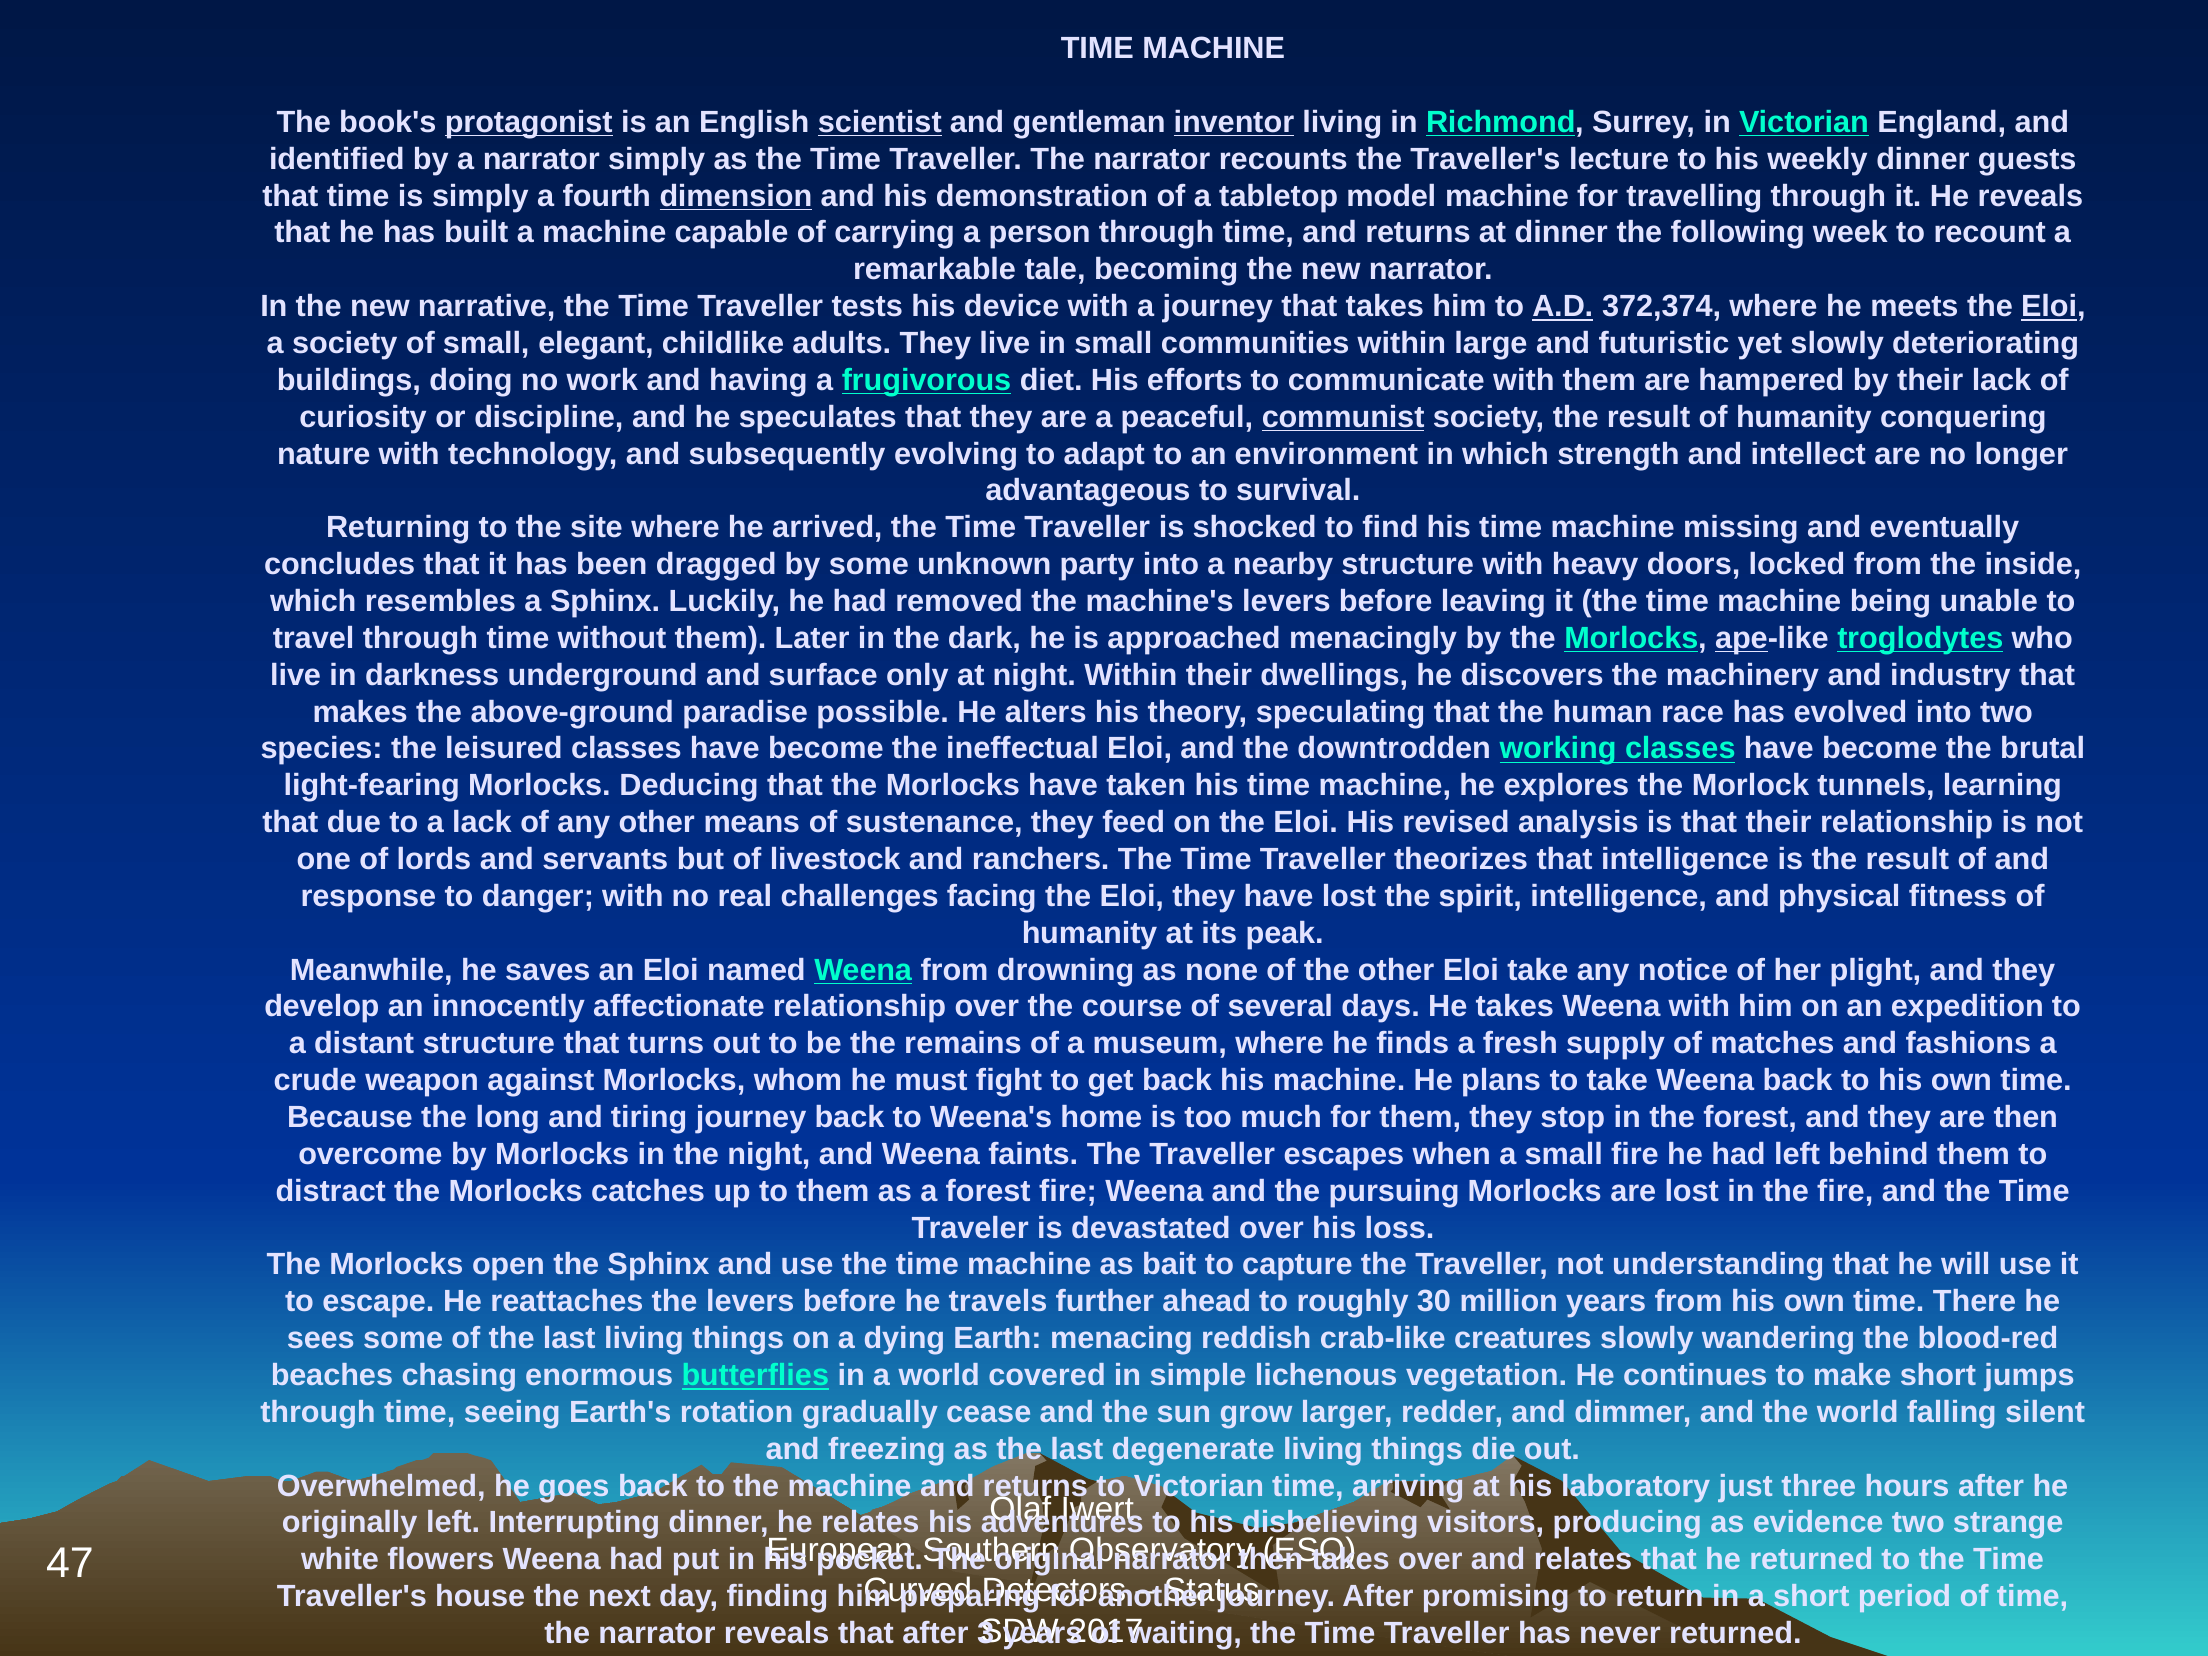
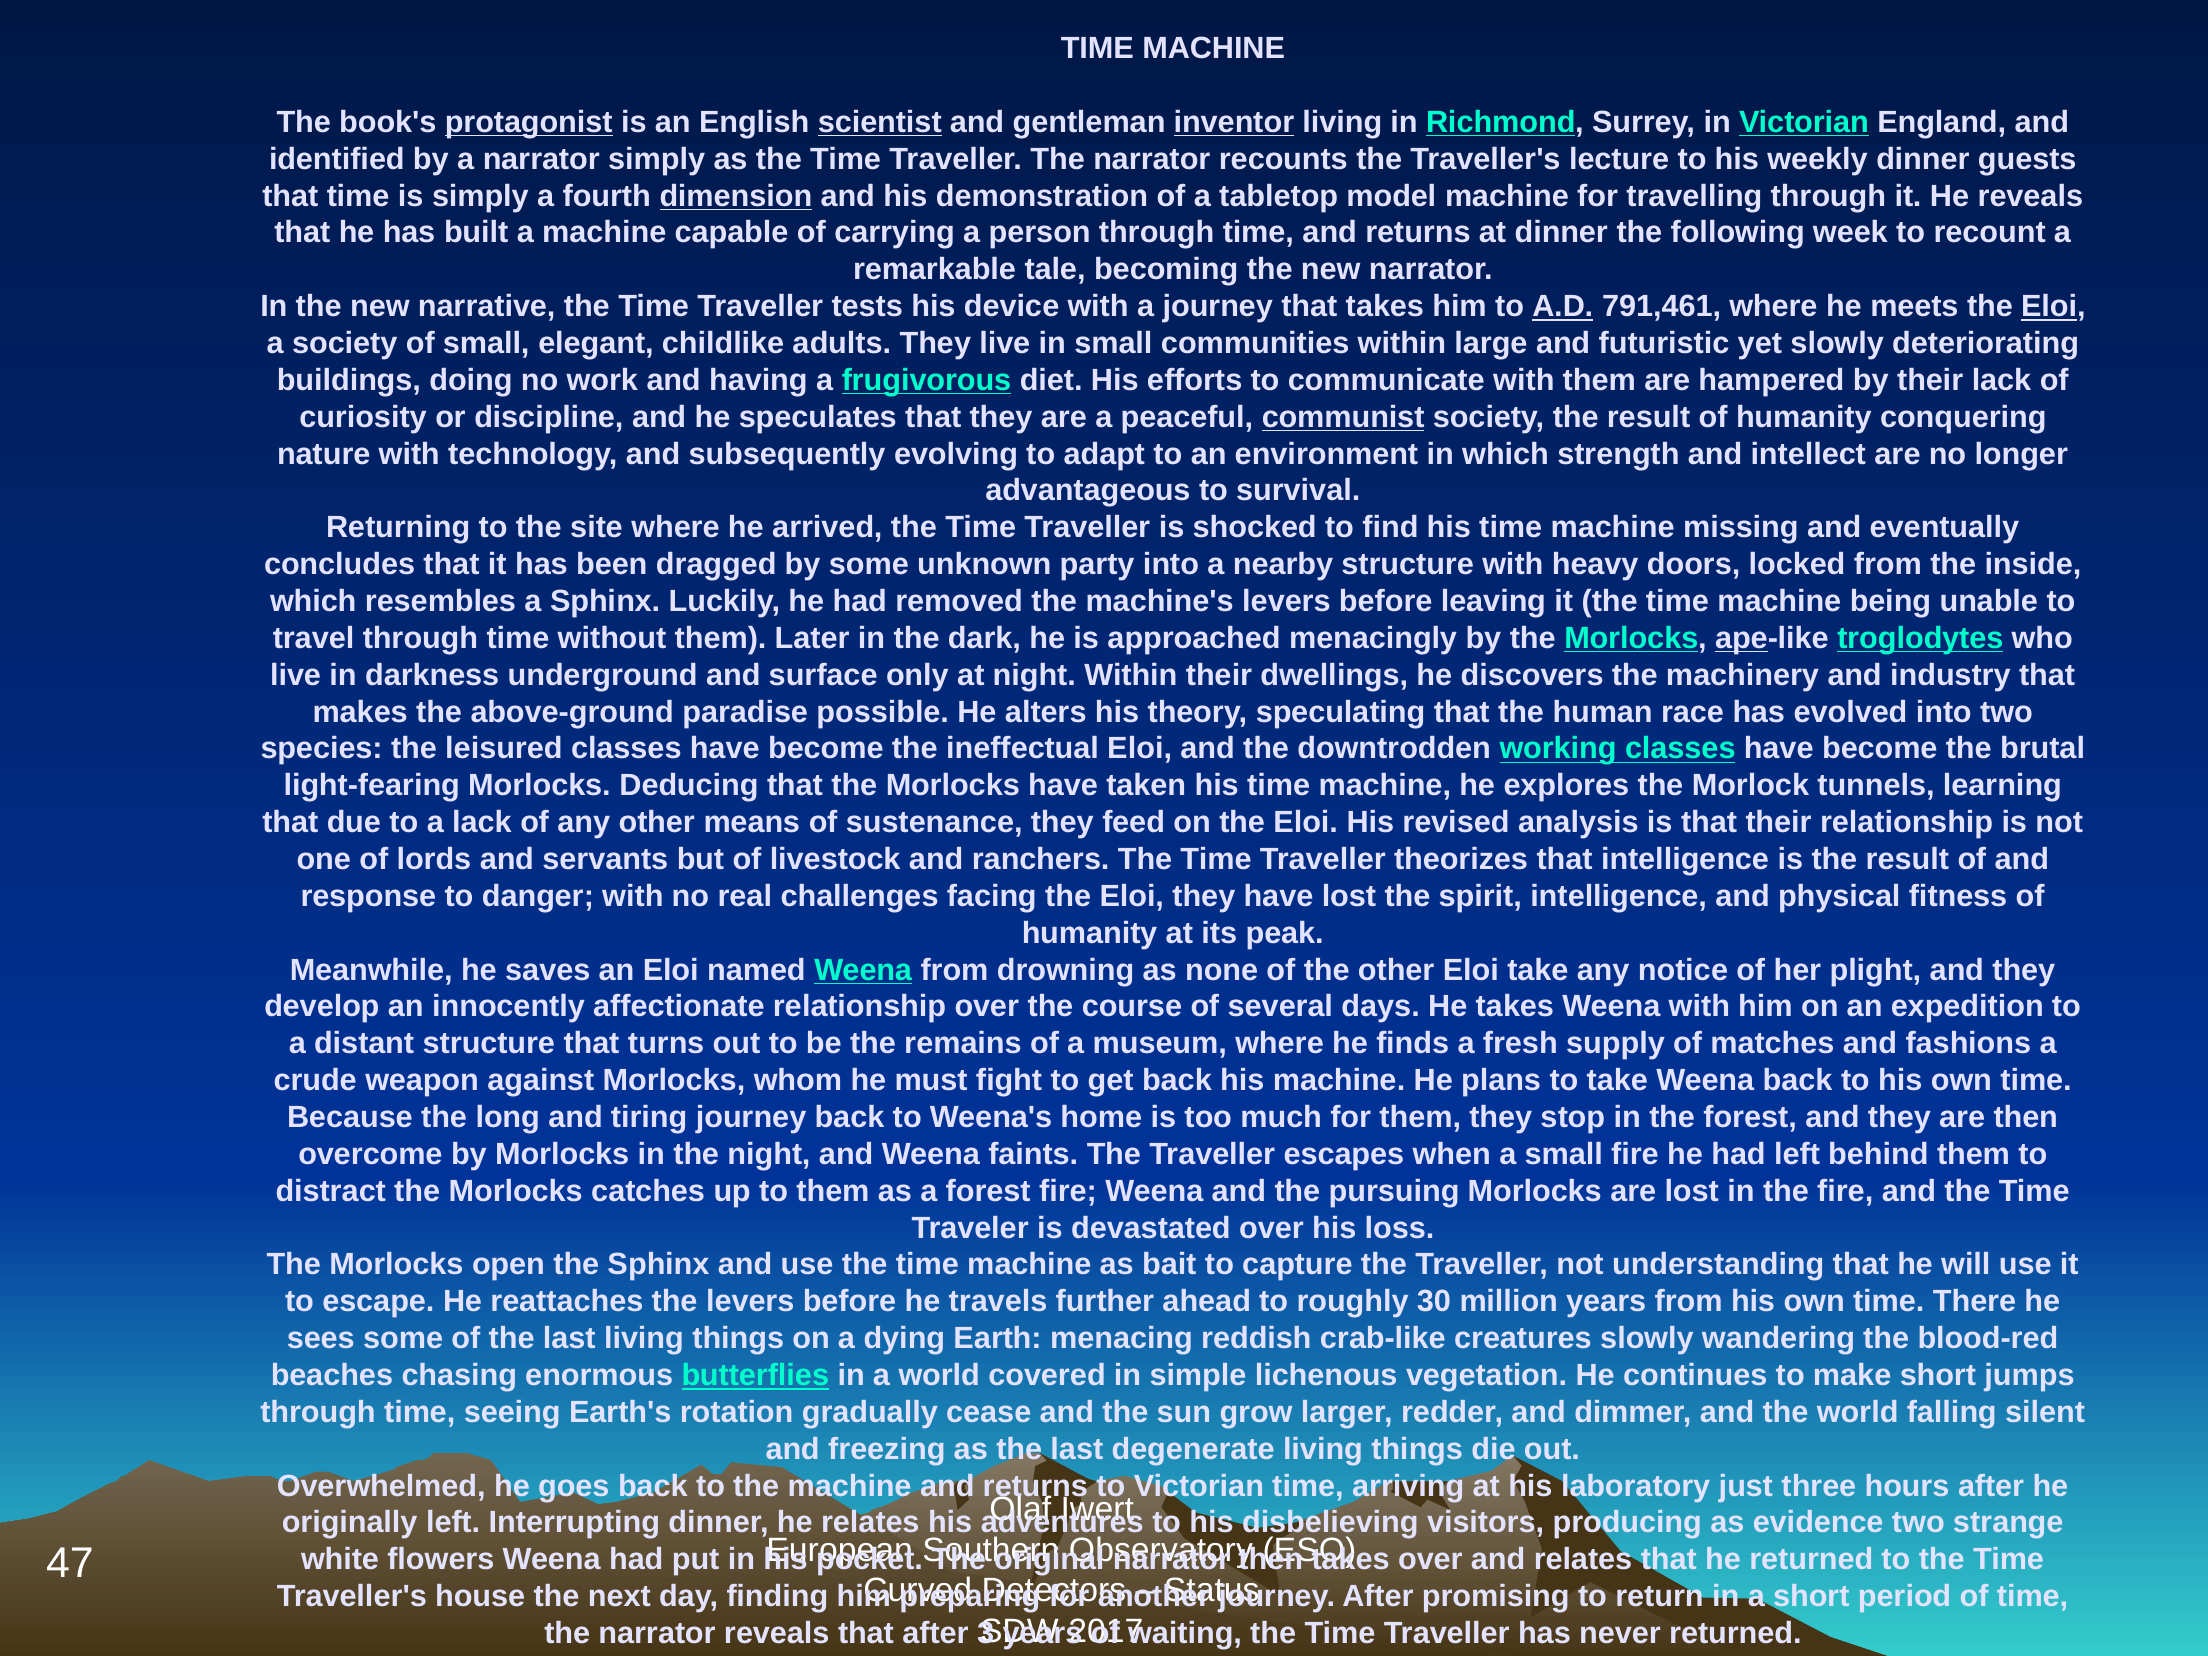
372,374: 372,374 -> 791,461
